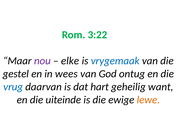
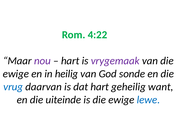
3:22: 3:22 -> 4:22
elke at (70, 61): elke -> hart
vrygemaak colour: blue -> purple
gestel at (16, 74): gestel -> ewige
wees: wees -> heilig
ontug: ontug -> sonde
lewe colour: orange -> blue
